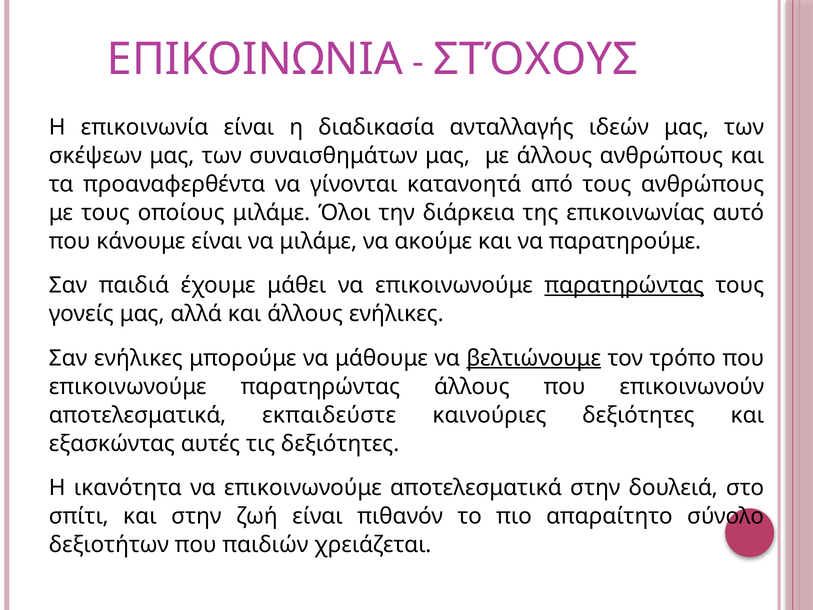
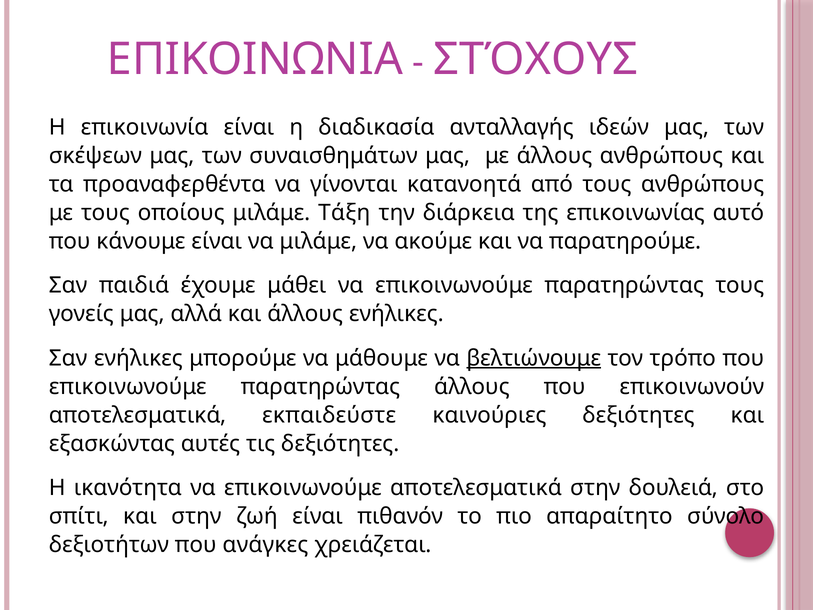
Όλοι: Όλοι -> Τάξη
παρατηρώντας at (624, 285) underline: present -> none
παιδιών: παιδιών -> ανάγκες
